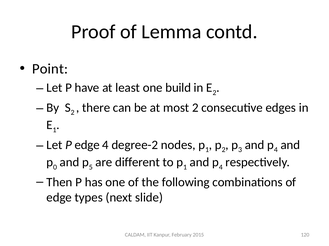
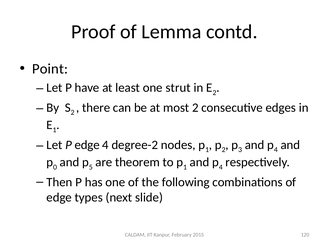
build: build -> strut
different: different -> theorem
